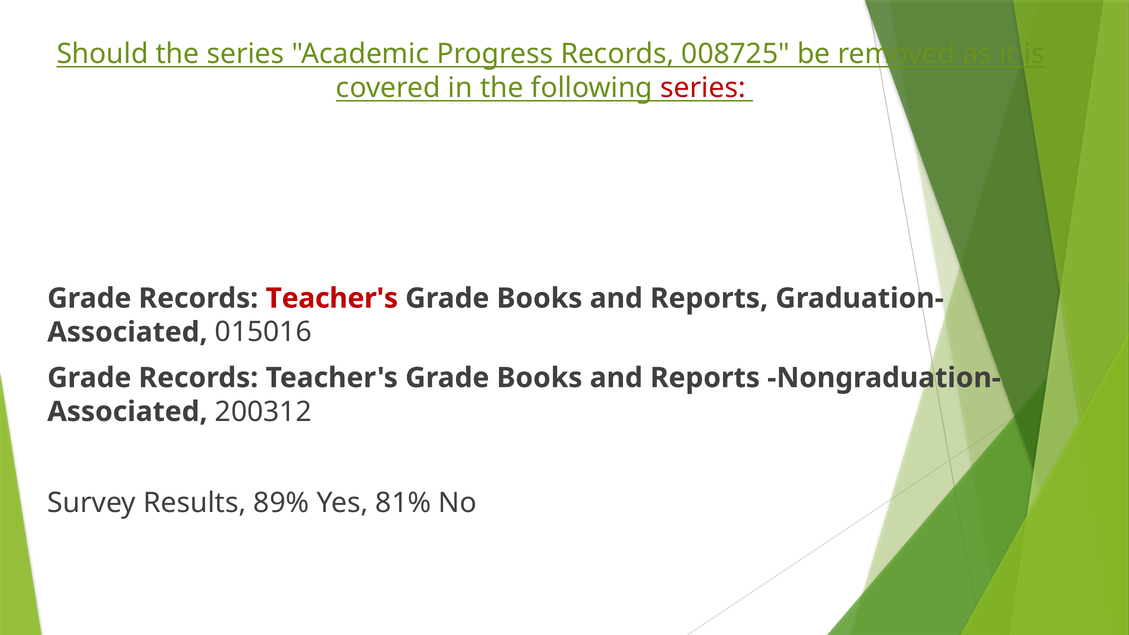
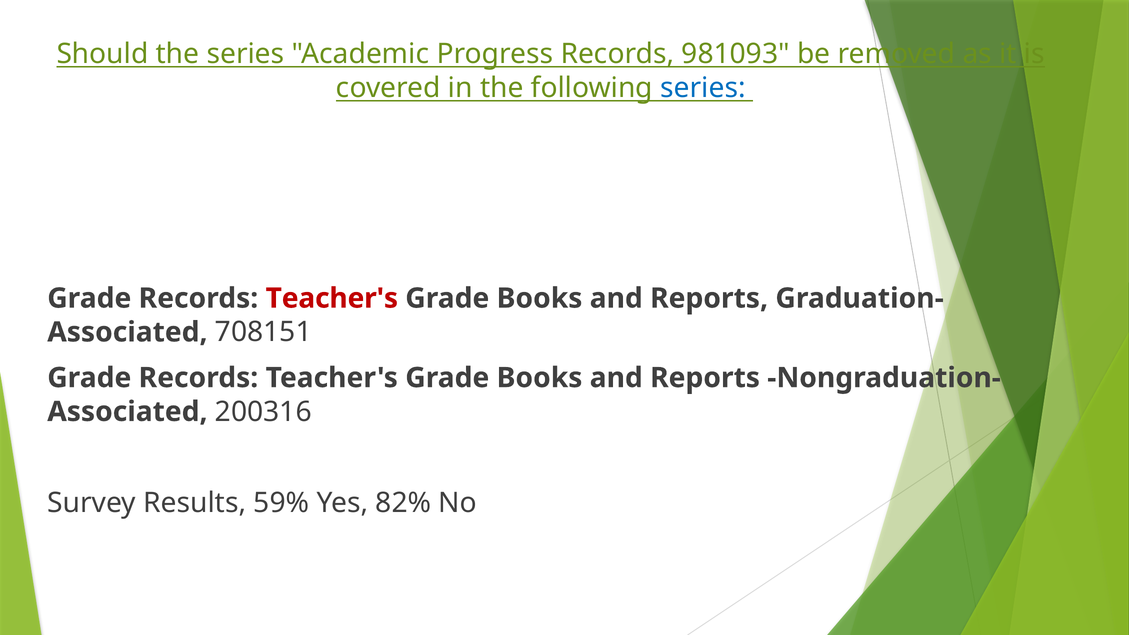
008725: 008725 -> 981093
series at (703, 88) colour: red -> blue
015016: 015016 -> 708151
200312: 200312 -> 200316
89%: 89% -> 59%
81%: 81% -> 82%
